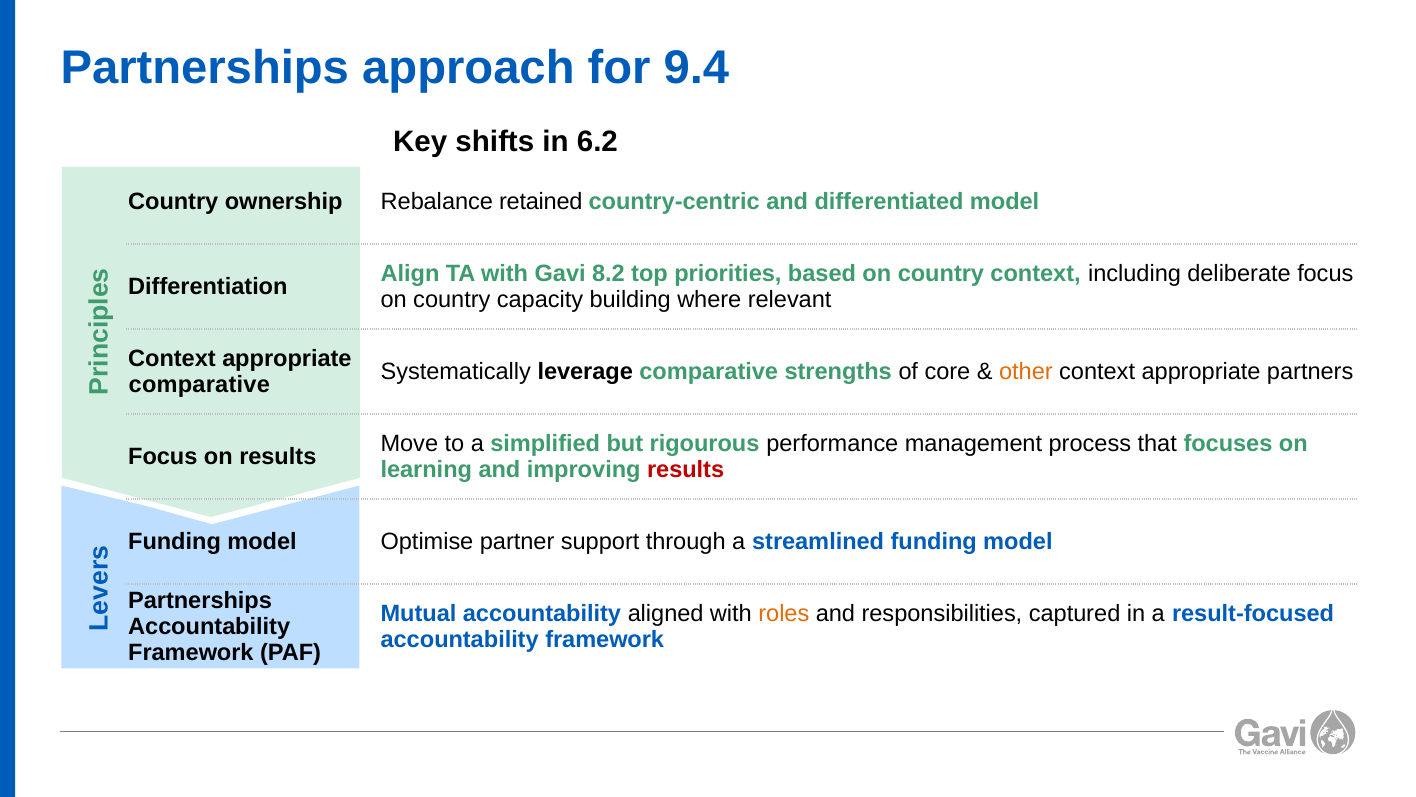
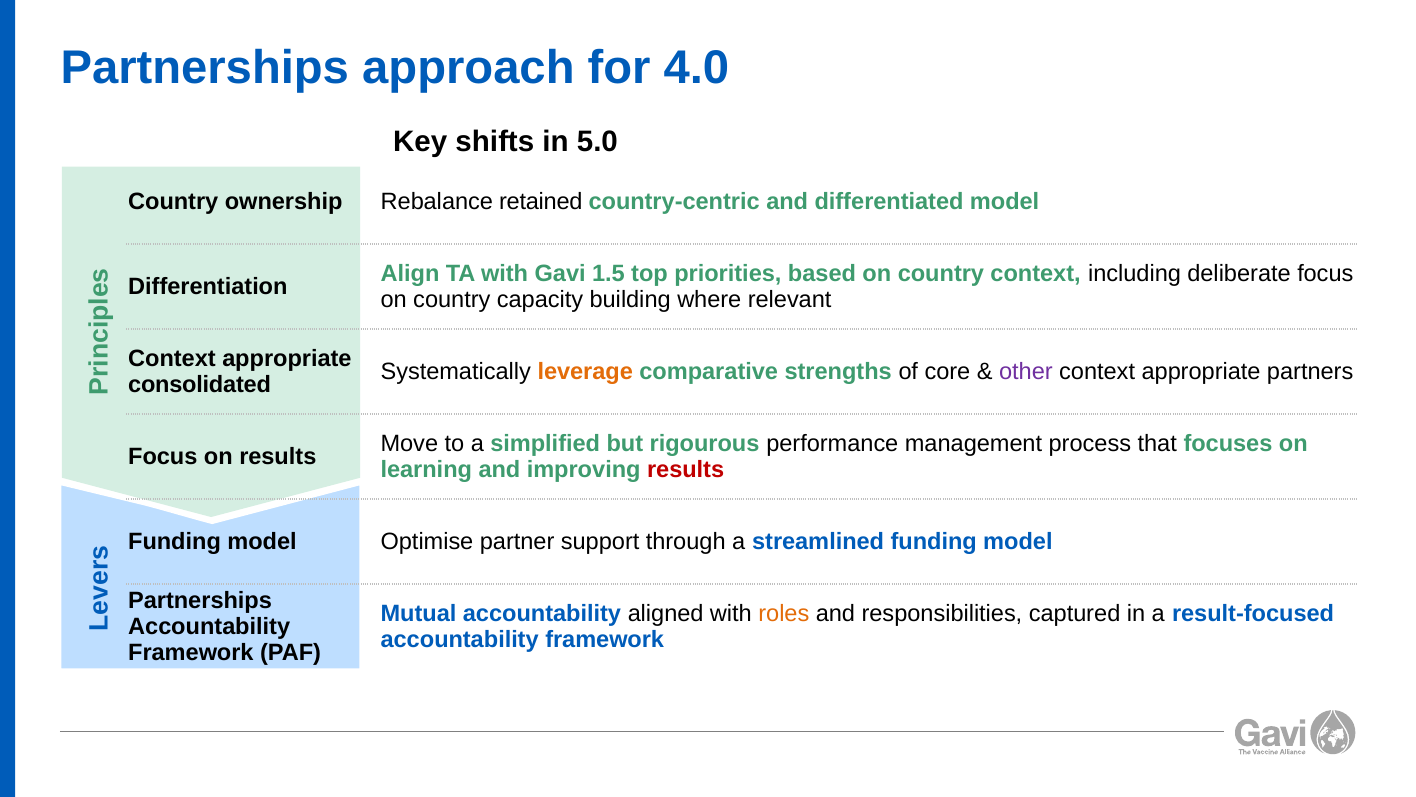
9.4: 9.4 -> 4.0
6.2: 6.2 -> 5.0
8.2: 8.2 -> 1.5
leverage colour: black -> orange
other colour: orange -> purple
comparative at (199, 385): comparative -> consolidated
